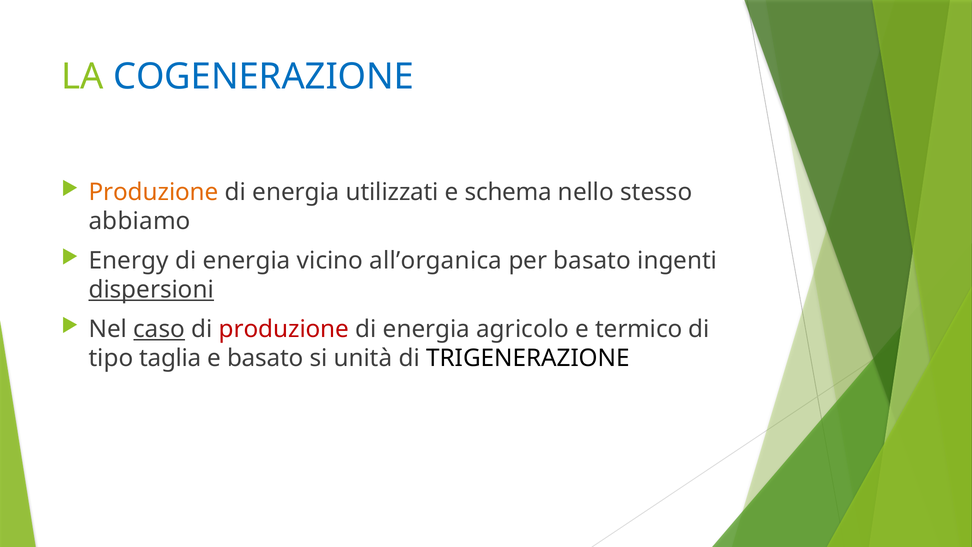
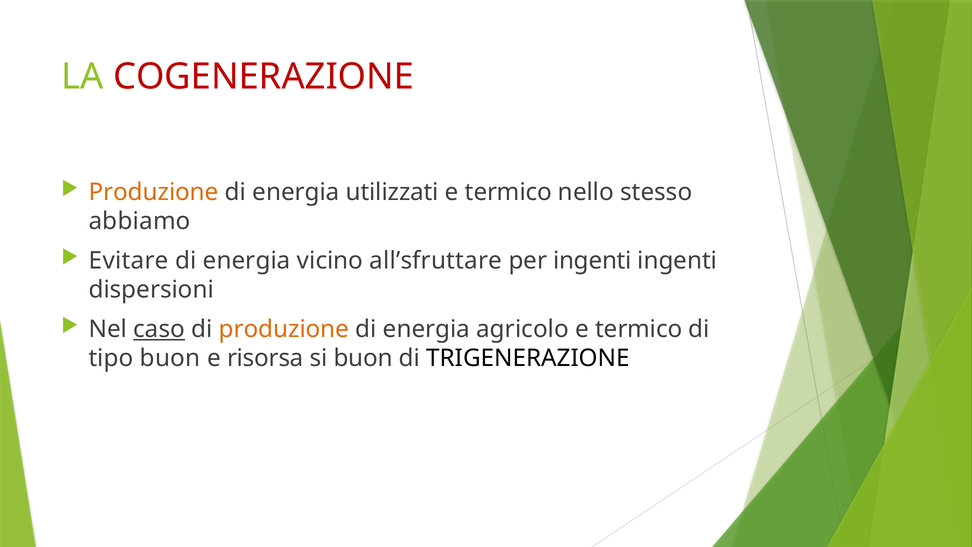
COGENERAZIONE colour: blue -> red
schema at (508, 192): schema -> termico
Energy: Energy -> Evitare
all’organica: all’organica -> all’sfruttare
per basato: basato -> ingenti
dispersioni underline: present -> none
produzione at (284, 329) colour: red -> orange
tipo taglia: taglia -> buon
e basato: basato -> risorsa
si unità: unità -> buon
